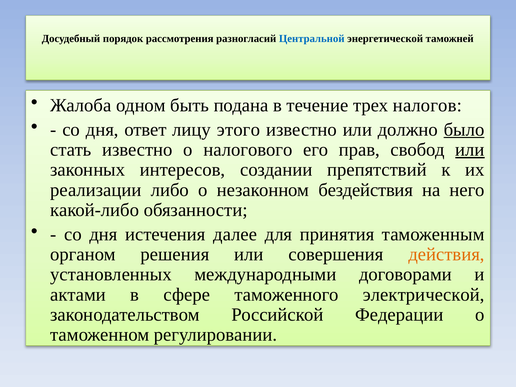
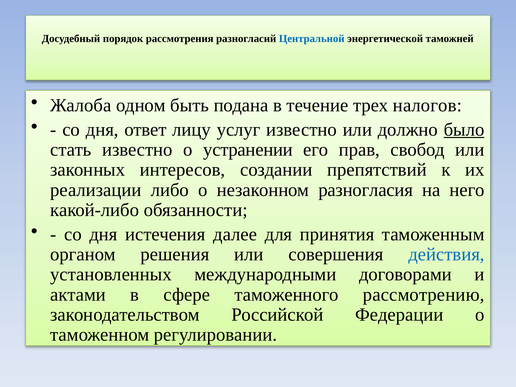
этого: этого -> услуг
налогового: налогового -> устранении
или at (470, 150) underline: present -> none
бездействия: бездействия -> разногласия
действия colour: orange -> blue
электрической: электрической -> рассмотрению
